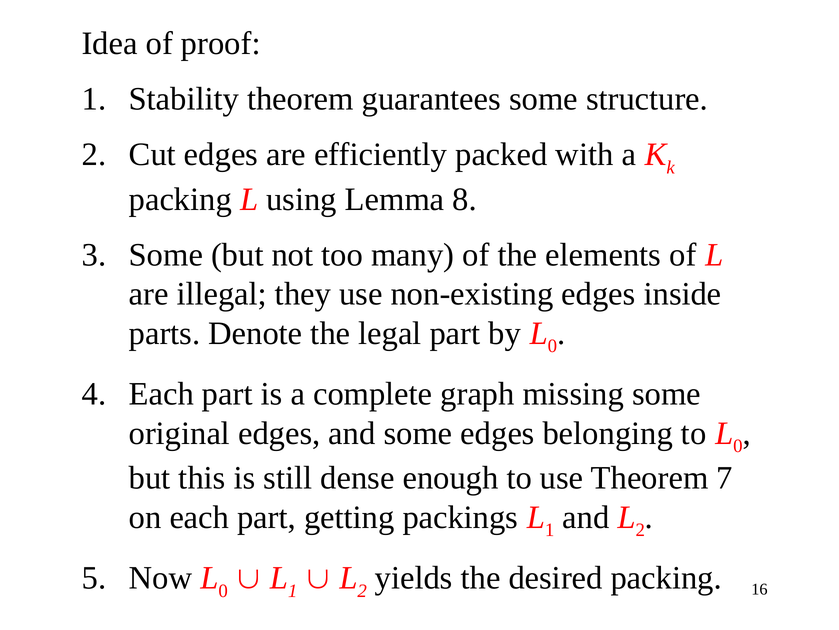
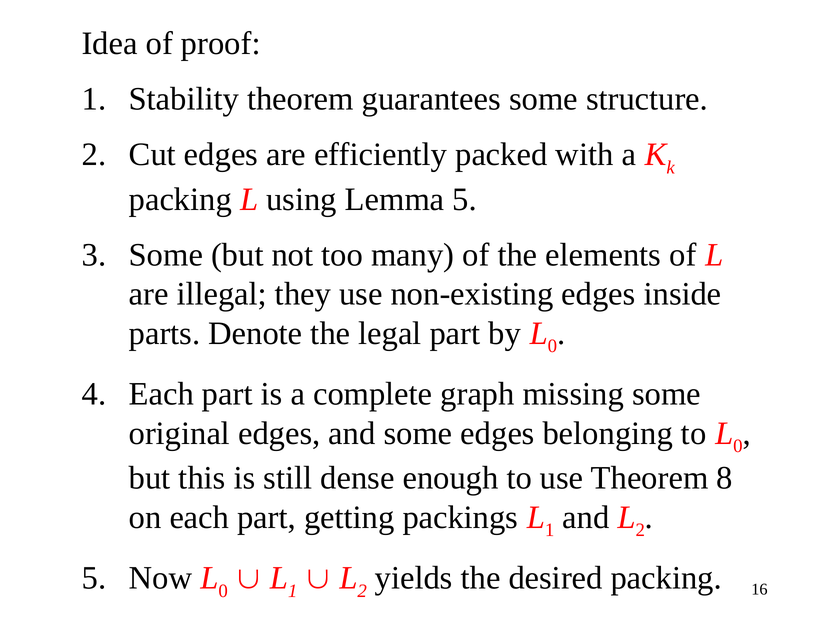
Lemma 8: 8 -> 5
7: 7 -> 8
